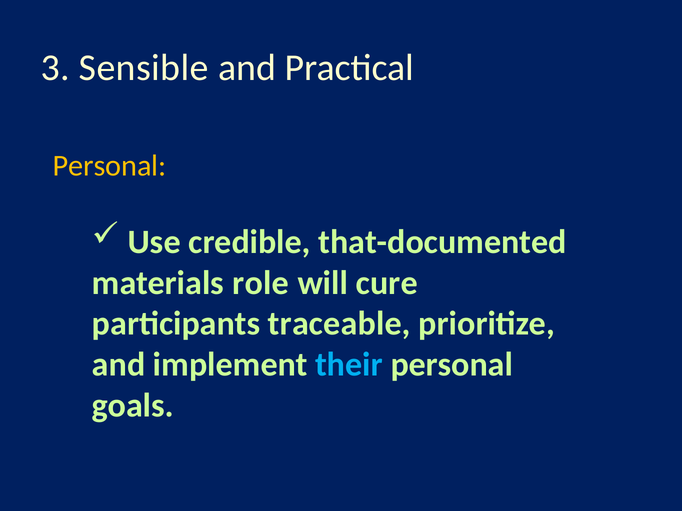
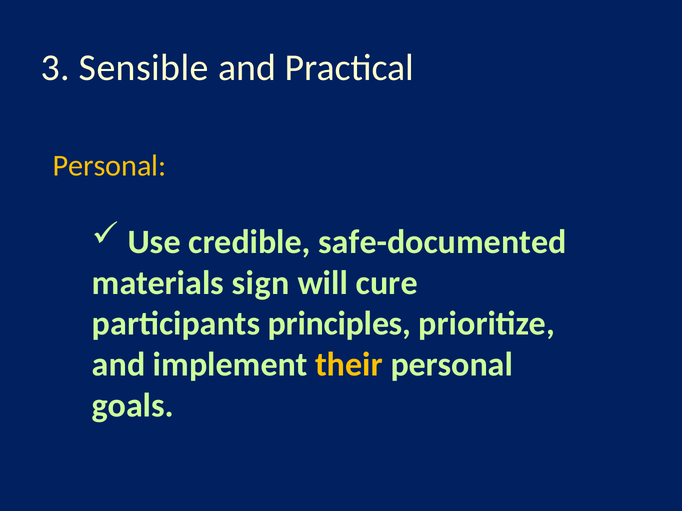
that-documented: that-documented -> safe-documented
role: role -> sign
traceable: traceable -> principles
their colour: light blue -> yellow
